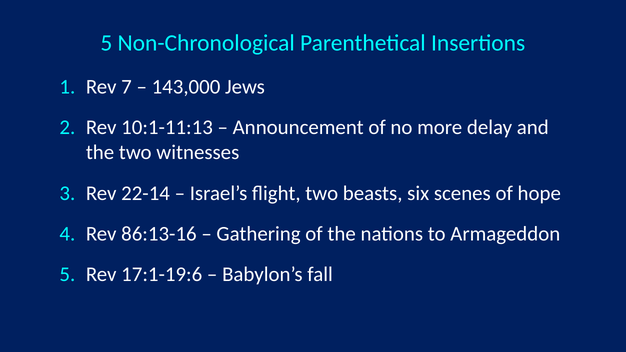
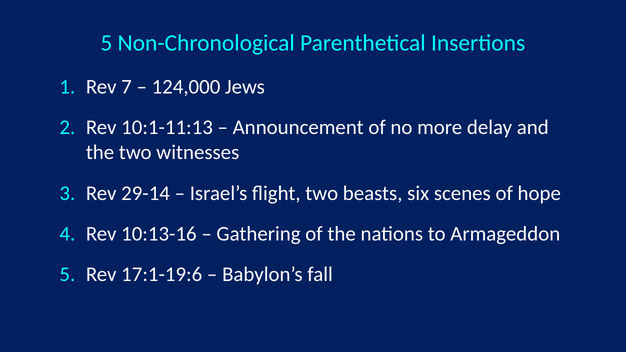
143,000: 143,000 -> 124,000
22-14: 22-14 -> 29-14
86:13-16: 86:13-16 -> 10:13-16
